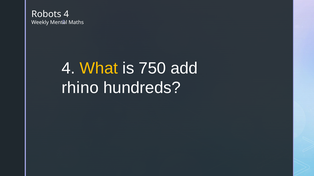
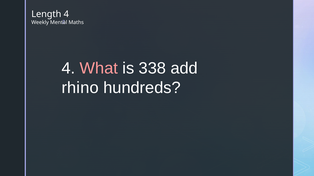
Robots: Robots -> Length
What colour: yellow -> pink
750: 750 -> 338
